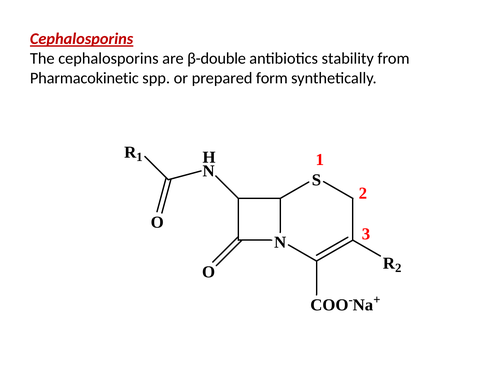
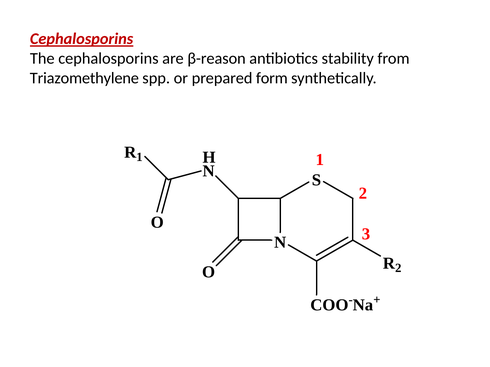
β-double: β-double -> β-reason
Pharmacokinetic: Pharmacokinetic -> Triazomethylene
